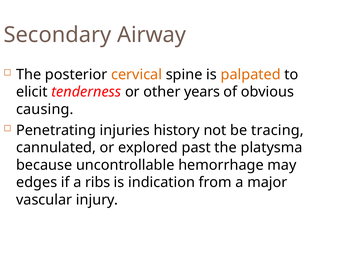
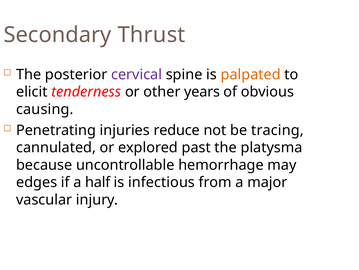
Airway: Airway -> Thrust
cervical colour: orange -> purple
history: history -> reduce
ribs: ribs -> half
indication: indication -> infectious
